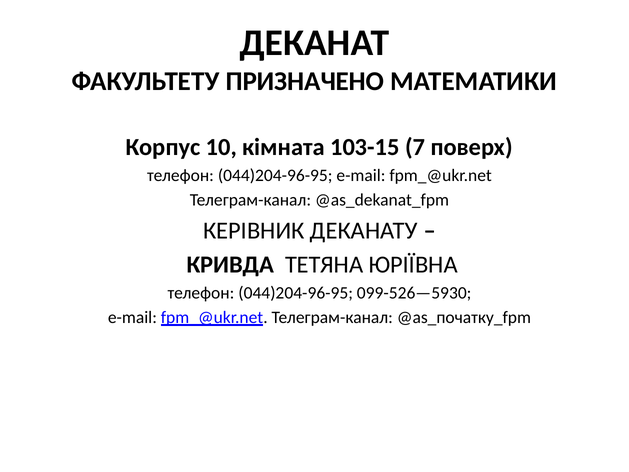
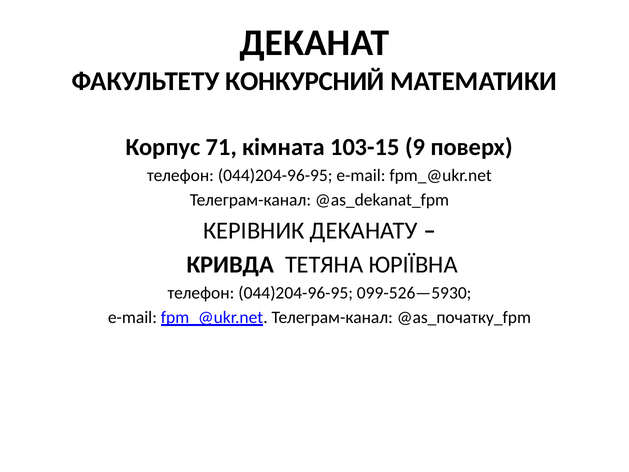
ПРИЗНАЧЕНО: ПРИЗНАЧЕНО -> КОНКУРСНИЙ
10: 10 -> 71
7: 7 -> 9
